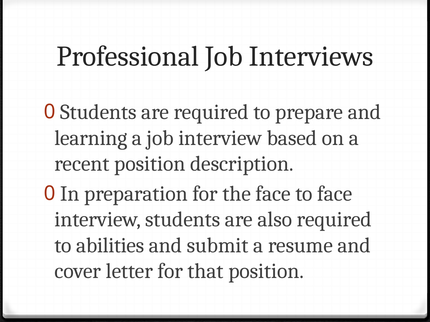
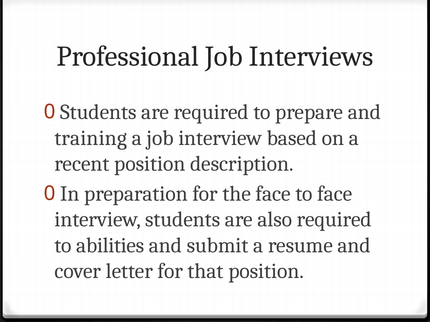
learning: learning -> training
